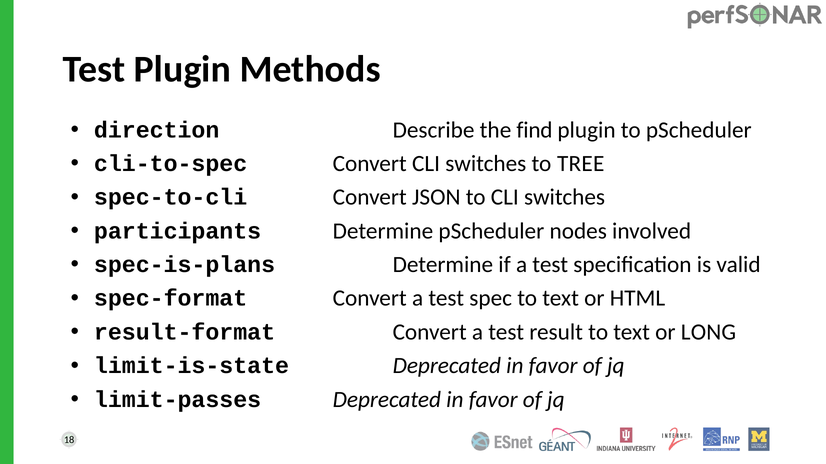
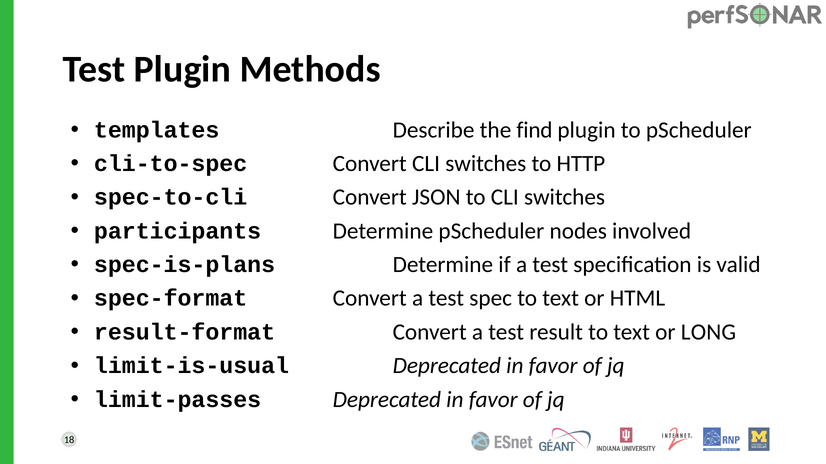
direction: direction -> templates
TREE: TREE -> HTTP
limit-is-state: limit-is-state -> limit-is-usual
